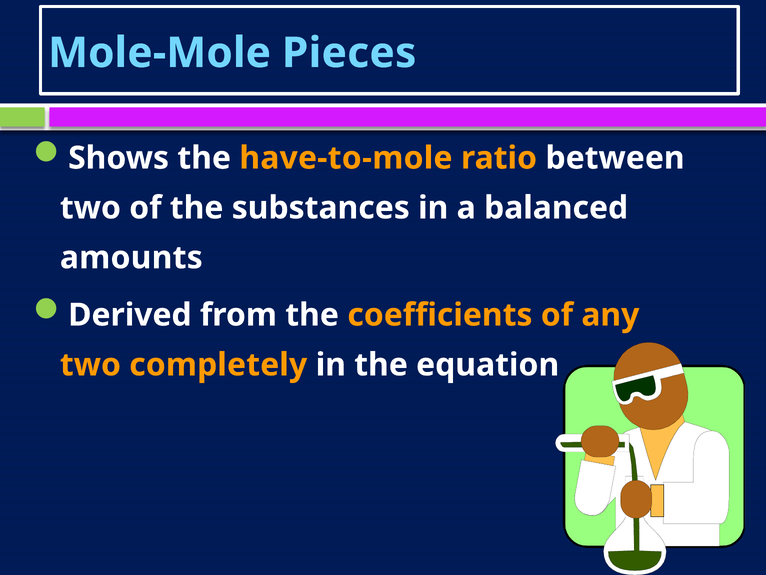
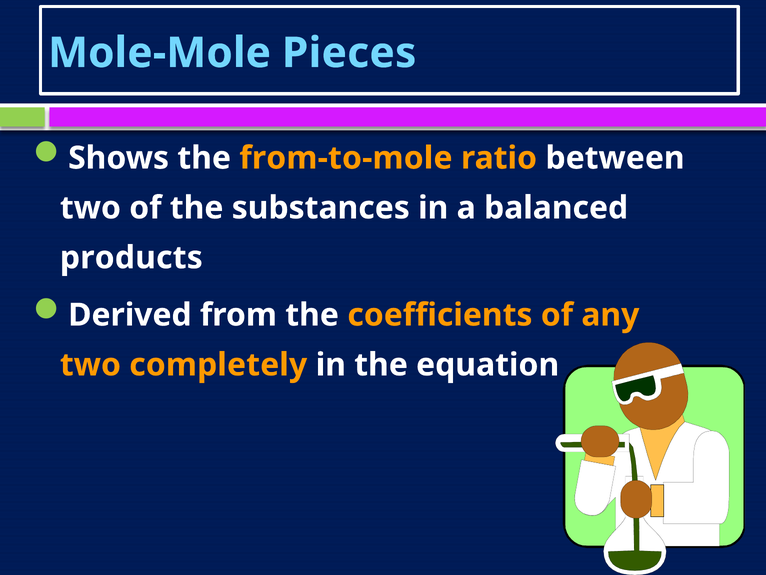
have-to-mole: have-to-mole -> from-to-mole
amounts: amounts -> products
